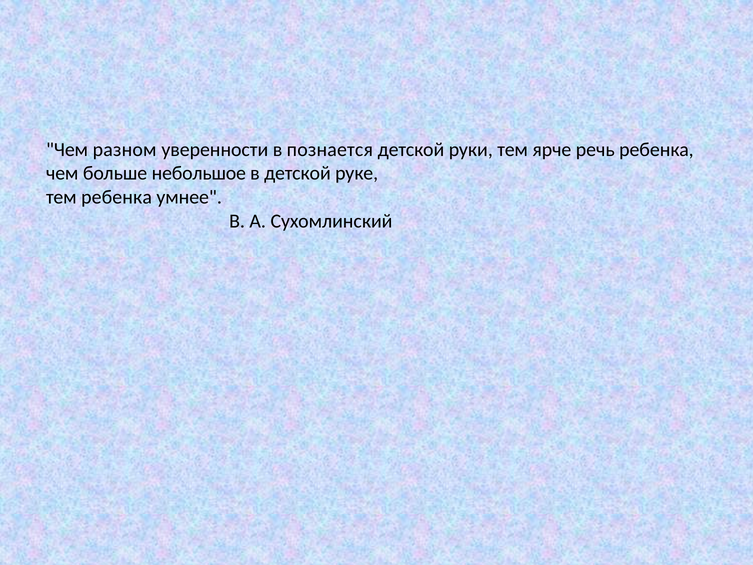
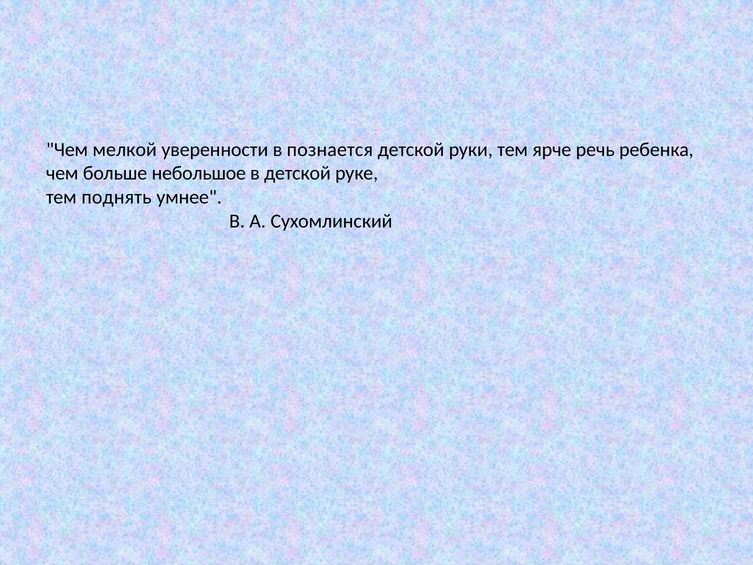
разном: разном -> мелкой
тем ребенка: ребенка -> поднять
